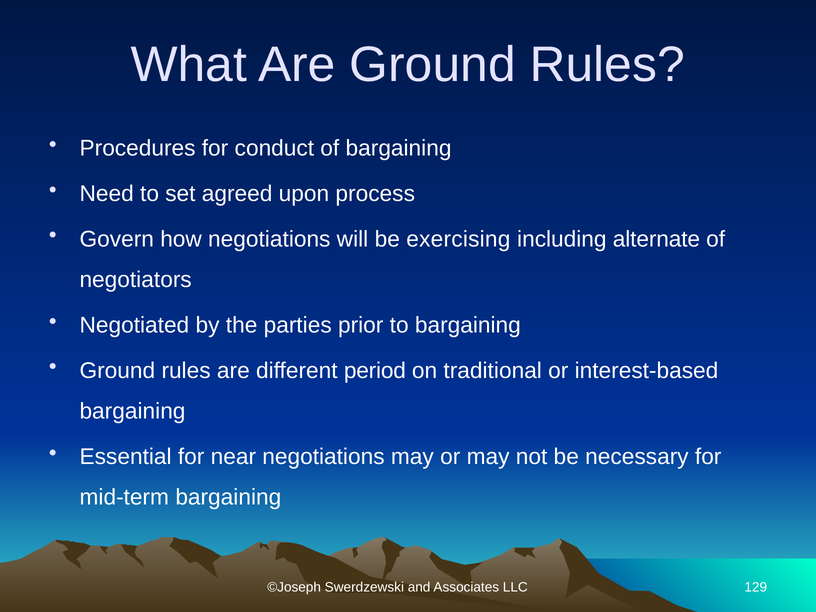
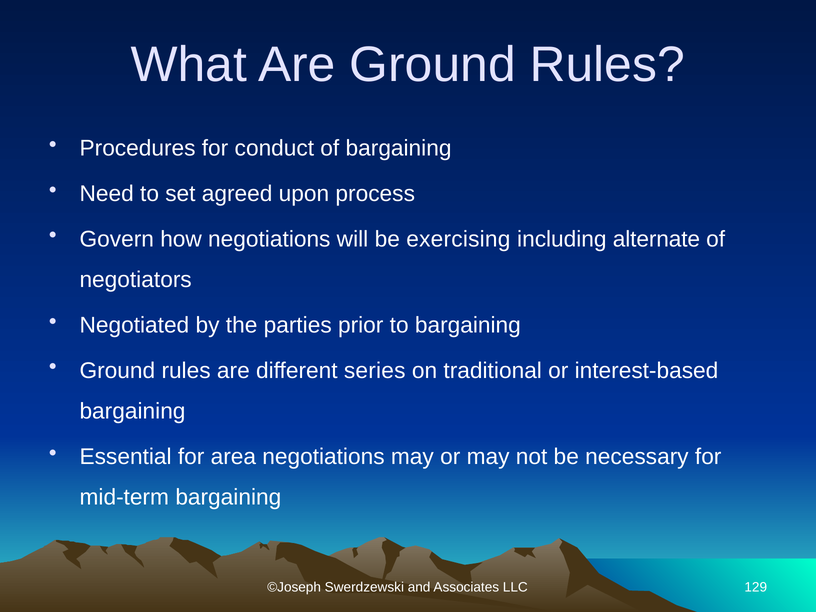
period: period -> series
near: near -> area
